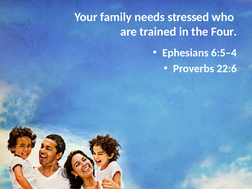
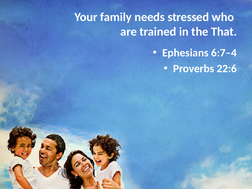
Four: Four -> That
6:5–4: 6:5–4 -> 6:7–4
